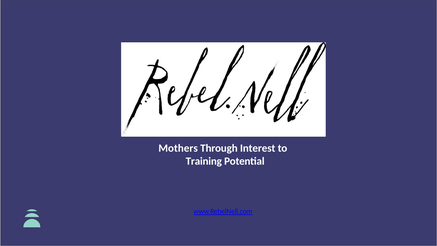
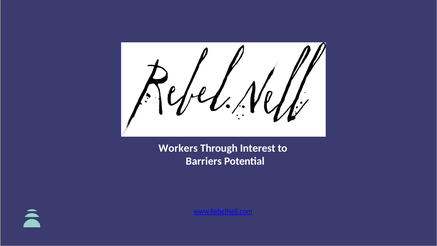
Mothers: Mothers -> Workers
Training: Training -> Barriers
